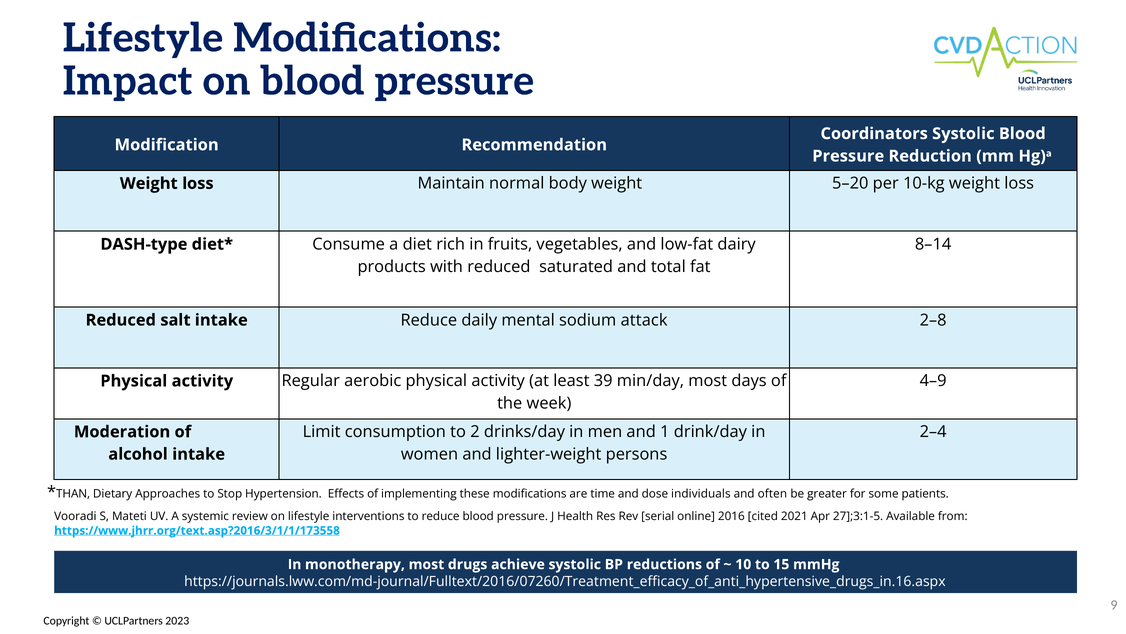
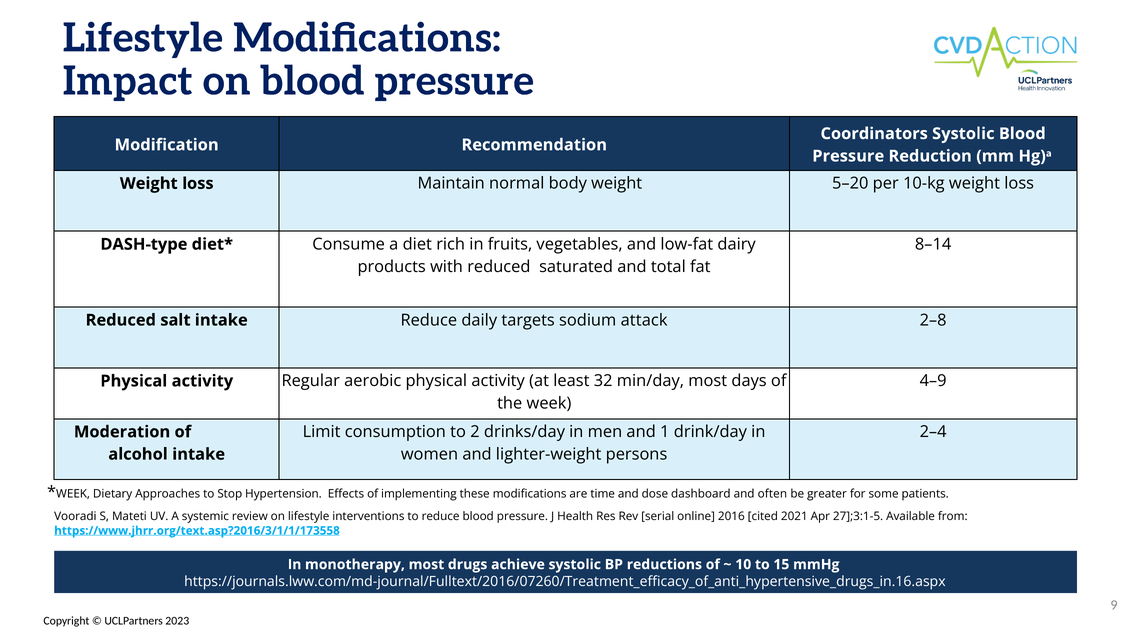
mental: mental -> targets
39: 39 -> 32
THAN at (73, 494): THAN -> WEEK
individuals: individuals -> dashboard
